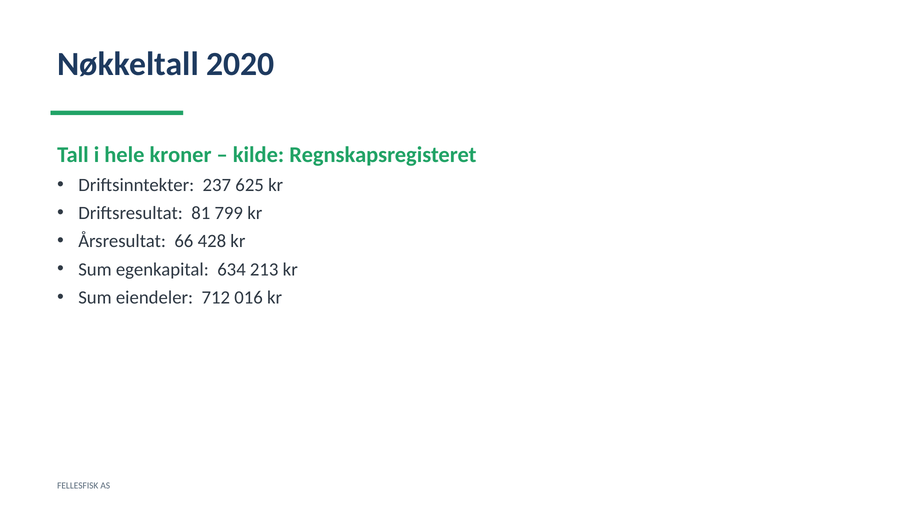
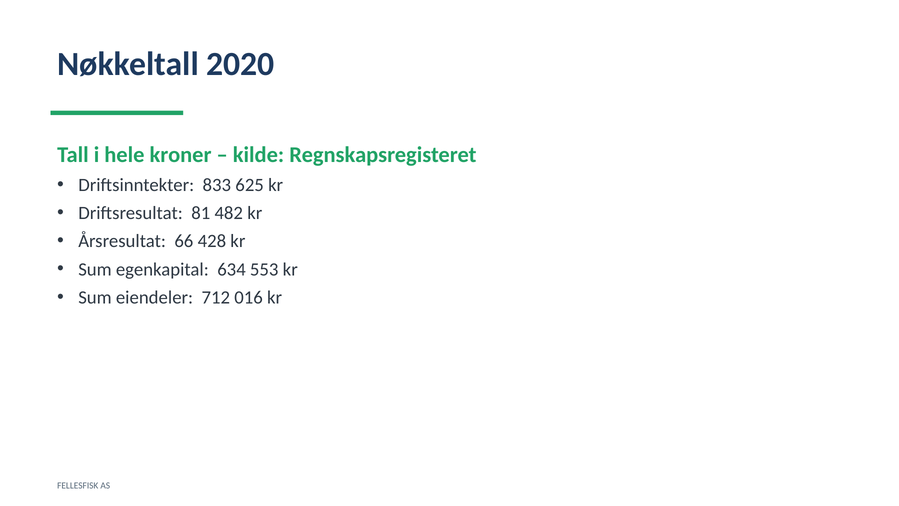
237: 237 -> 833
799: 799 -> 482
213: 213 -> 553
